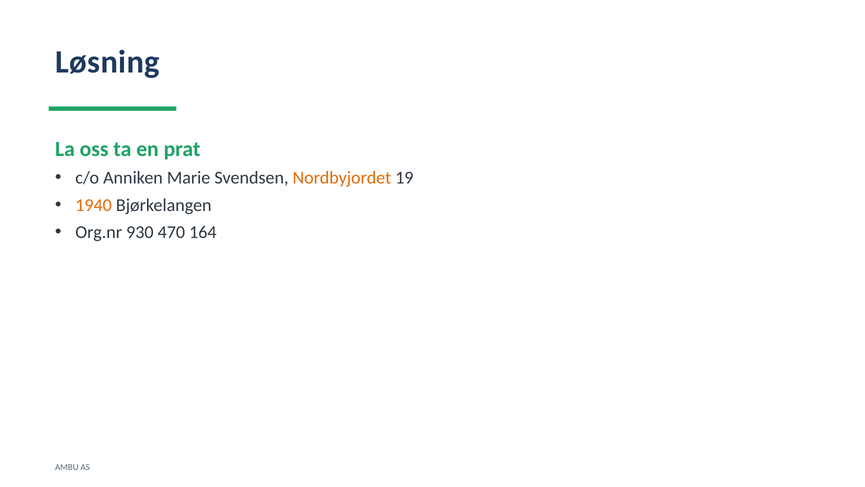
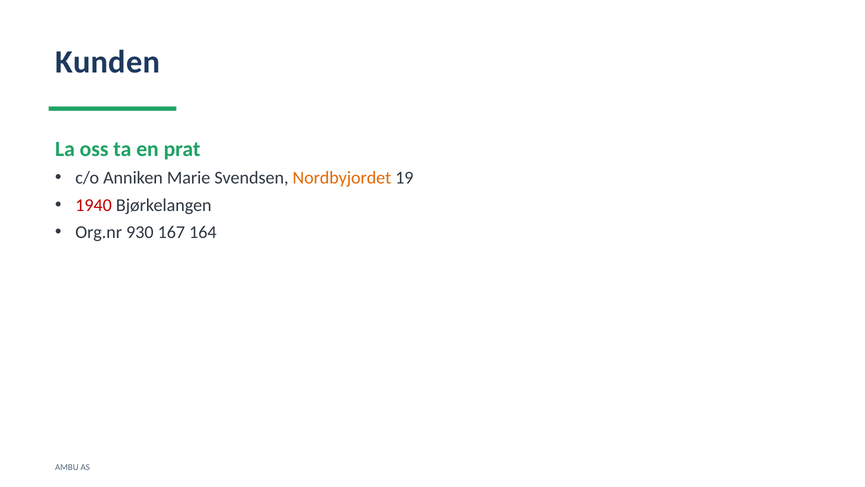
Løsning: Løsning -> Kunden
1940 colour: orange -> red
470: 470 -> 167
